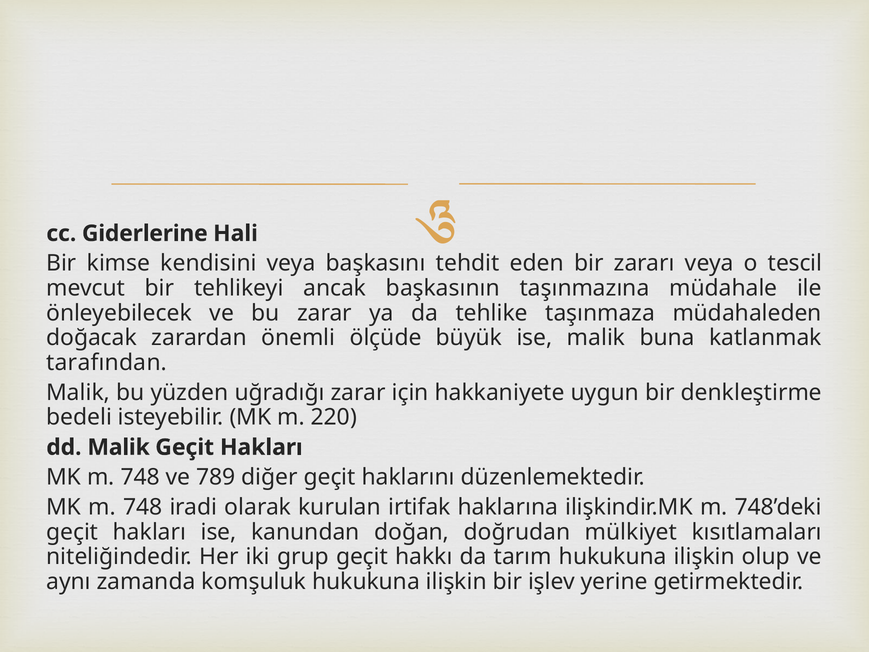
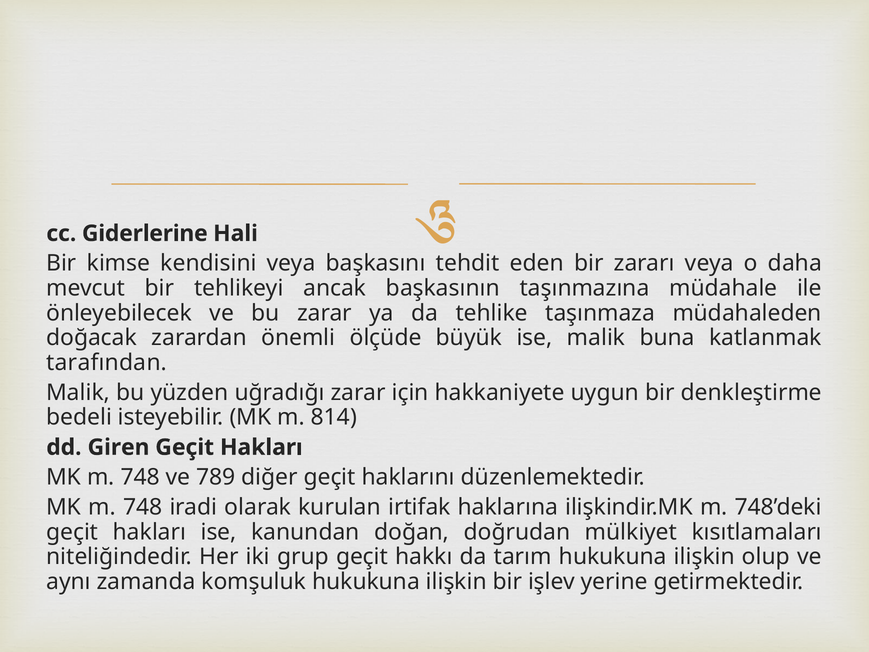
tescil: tescil -> daha
220: 220 -> 814
dd Malik: Malik -> Giren
